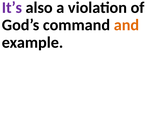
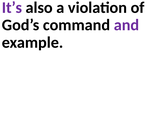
and colour: orange -> purple
